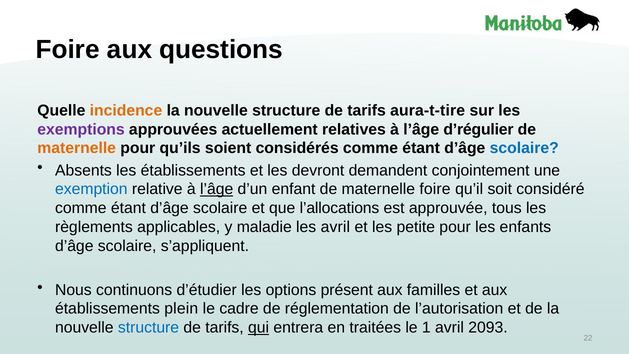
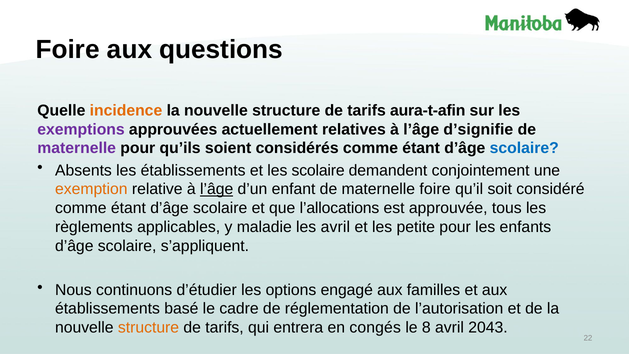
aura-t-tire: aura-t-tire -> aura-t-afin
d’régulier: d’régulier -> d’signifie
maternelle at (77, 148) colour: orange -> purple
les devront: devront -> scolaire
exemption colour: blue -> orange
présent: présent -> engagé
plein: plein -> basé
structure at (149, 327) colour: blue -> orange
qui underline: present -> none
traitées: traitées -> congés
1: 1 -> 8
2093: 2093 -> 2043
